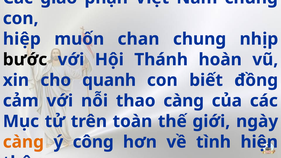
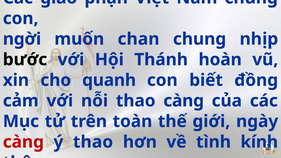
hiệp: hiệp -> ngời
càng at (23, 142) colour: orange -> red
ý công: công -> thao
hiện: hiện -> kính
